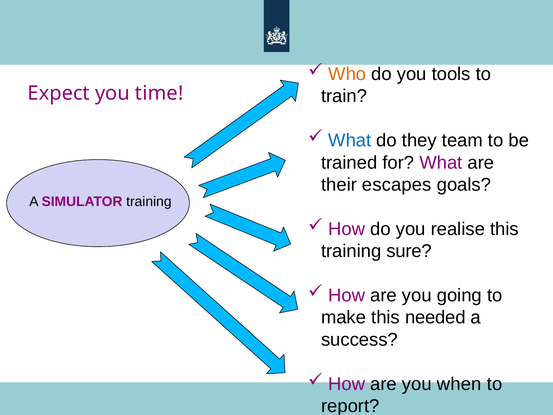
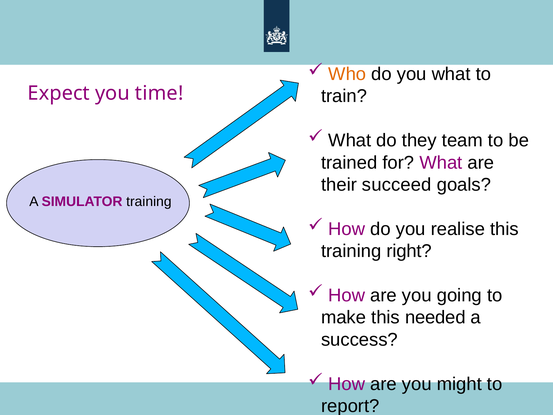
you tools: tools -> what
What at (350, 140) colour: blue -> black
escapes: escapes -> succeed
sure: sure -> right
when: when -> might
